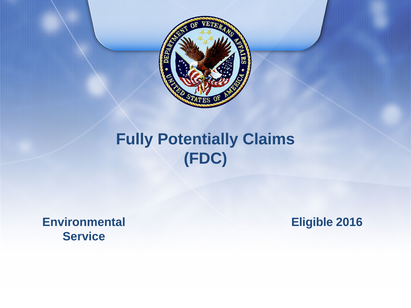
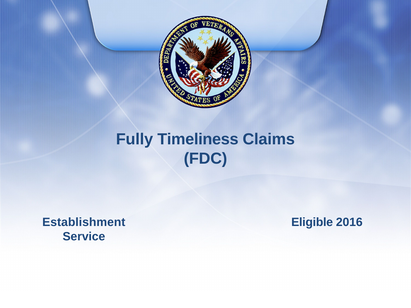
Potentially: Potentially -> Timeliness
Environmental: Environmental -> Establishment
